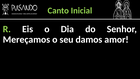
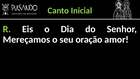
damos: damos -> oração
